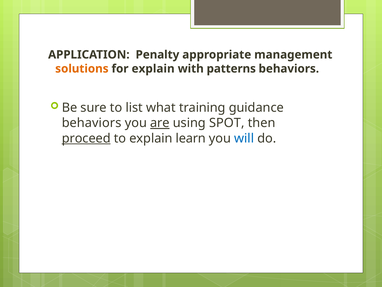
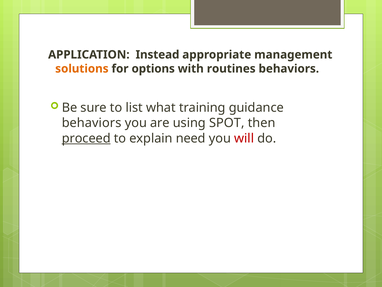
Penalty: Penalty -> Instead
for explain: explain -> options
patterns: patterns -> routines
are underline: present -> none
learn: learn -> need
will colour: blue -> red
